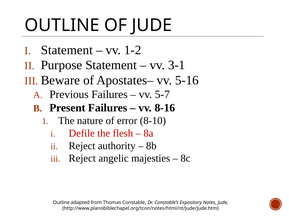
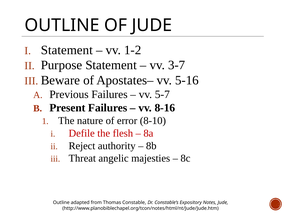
3-1: 3-1 -> 3-7
Reject at (82, 158): Reject -> Threat
